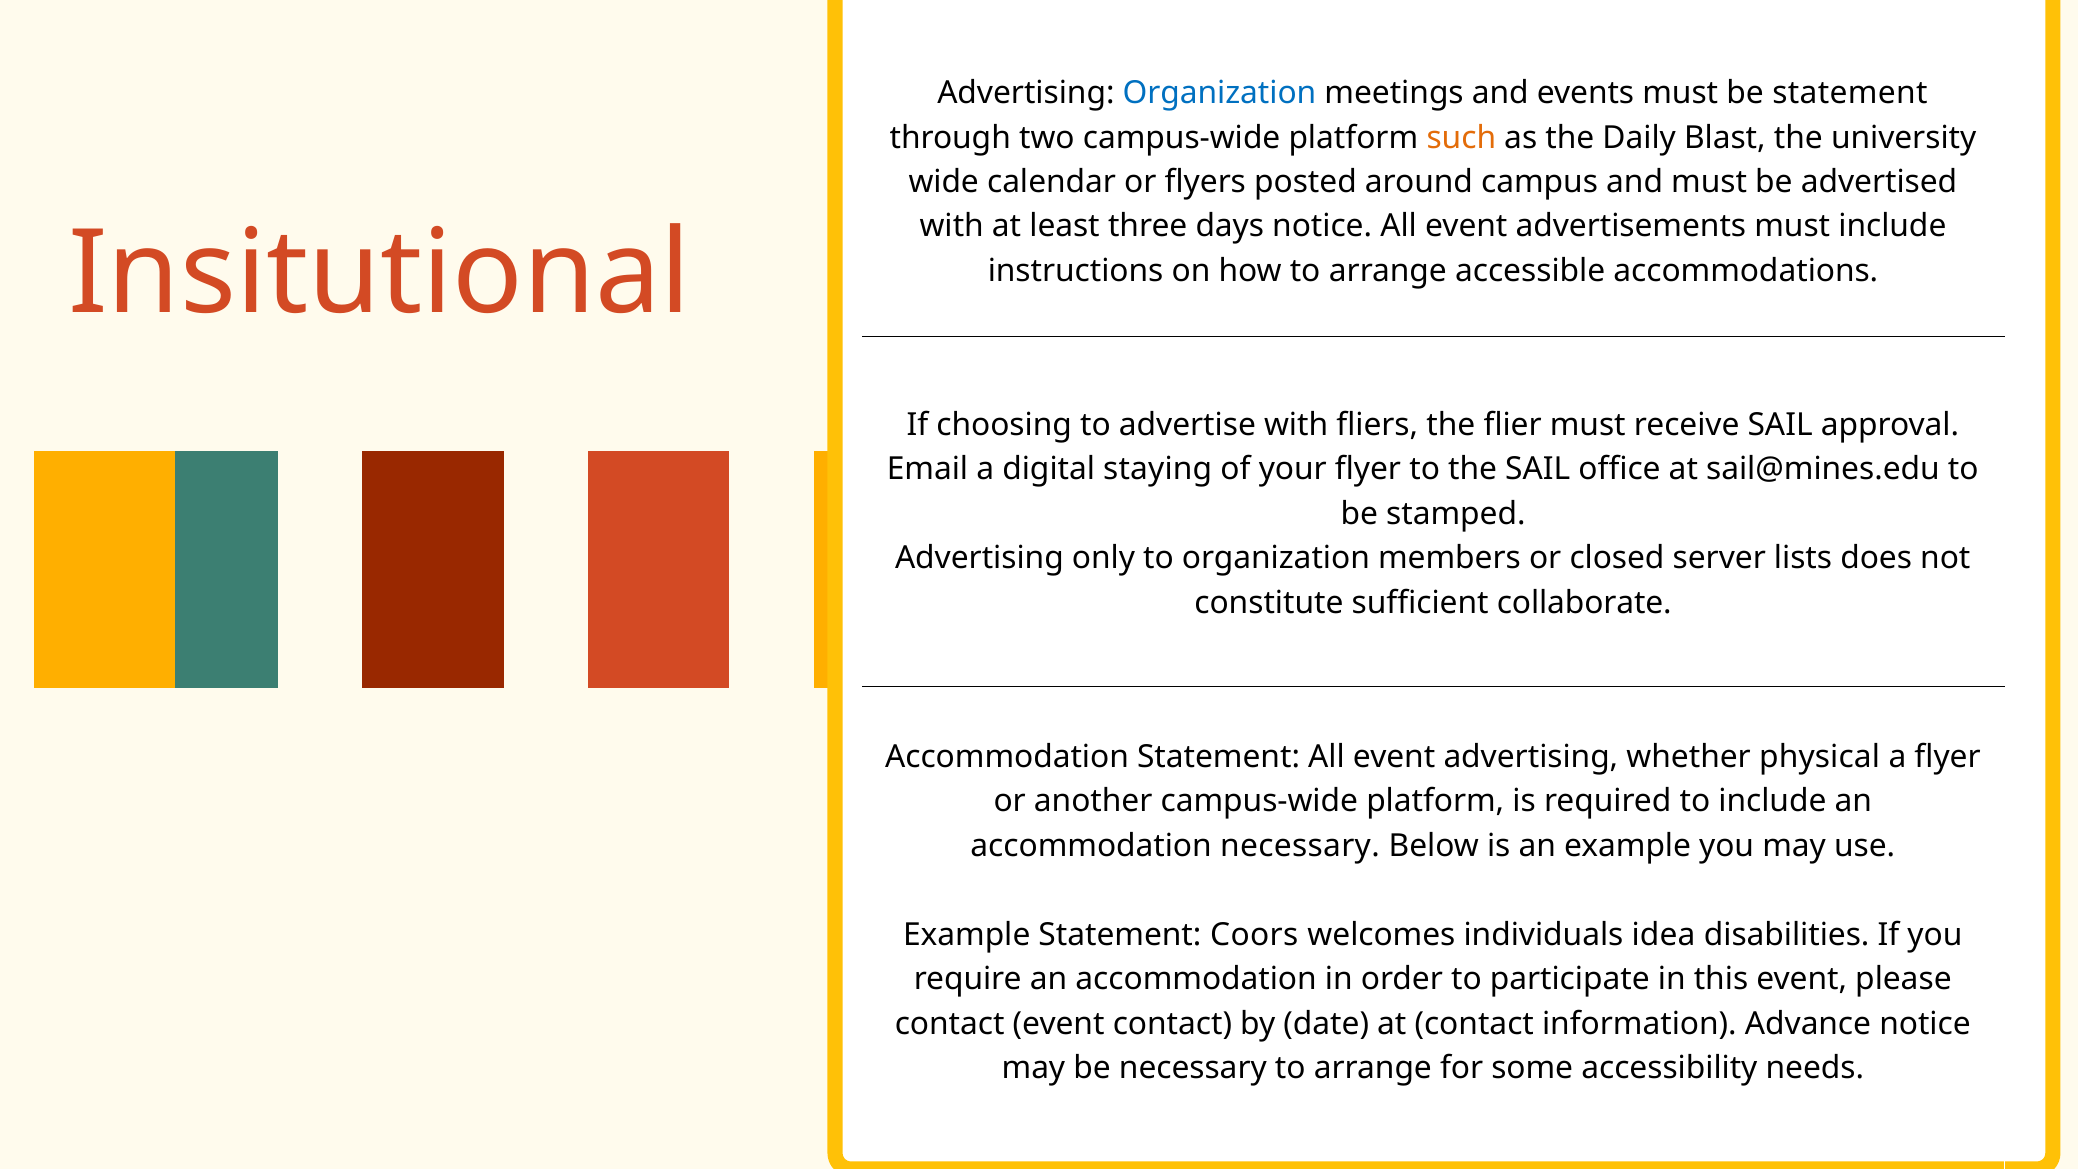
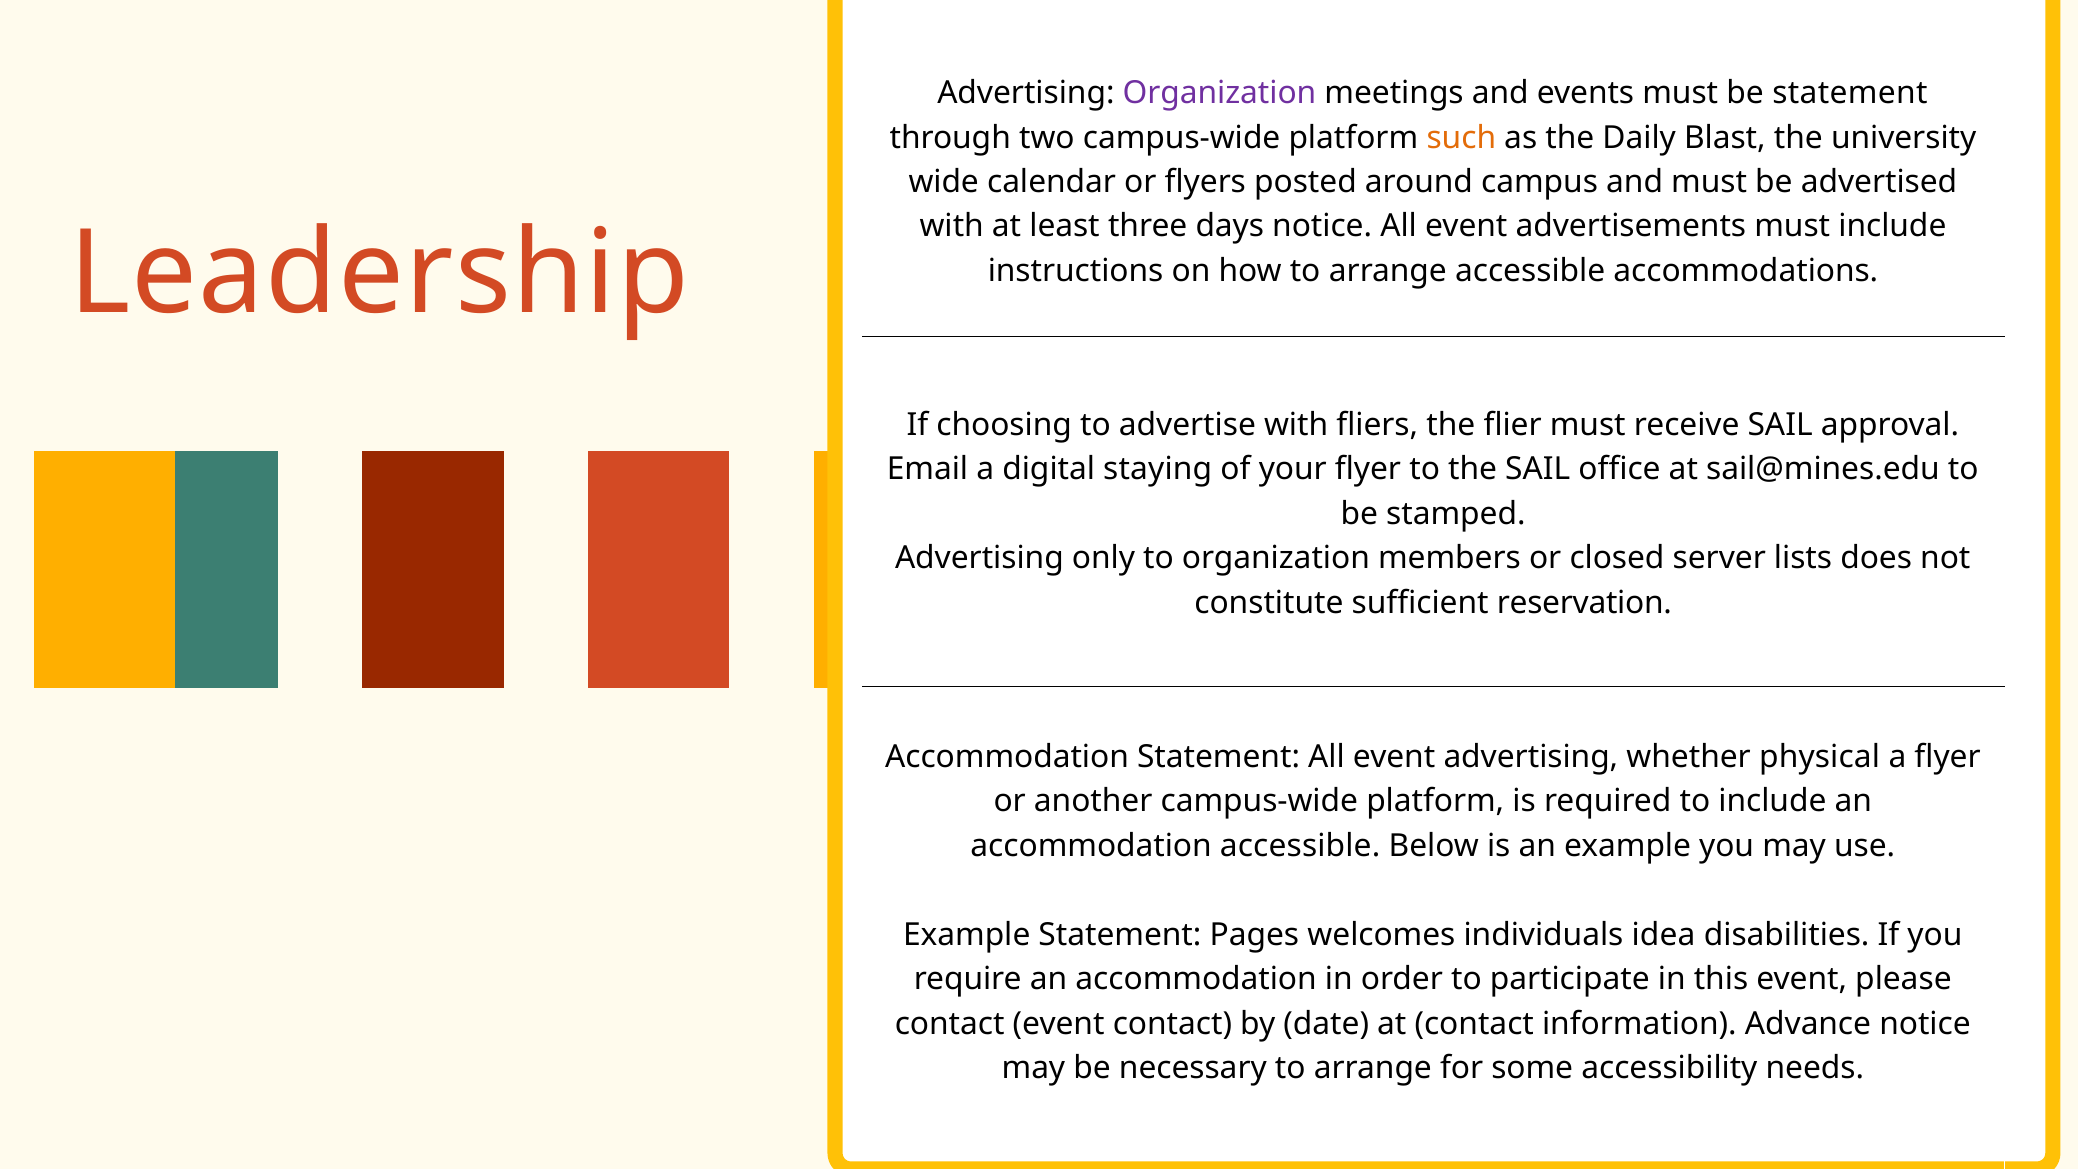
Organization at (1219, 93) colour: blue -> purple
Insitutional: Insitutional -> Leadership
collaborate: collaborate -> reservation
accommodation necessary: necessary -> accessible
Coors: Coors -> Pages
